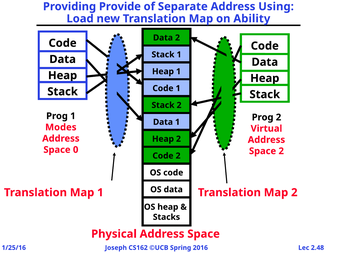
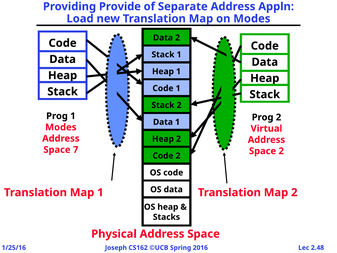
Using: Using -> Appln
on Ability: Ability -> Modes
0: 0 -> 7
